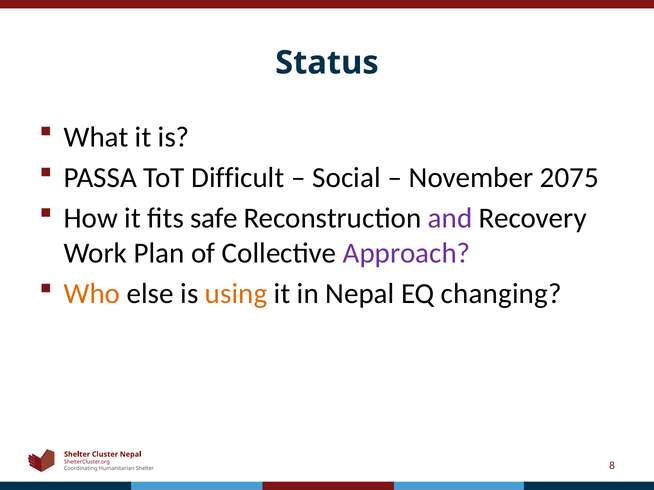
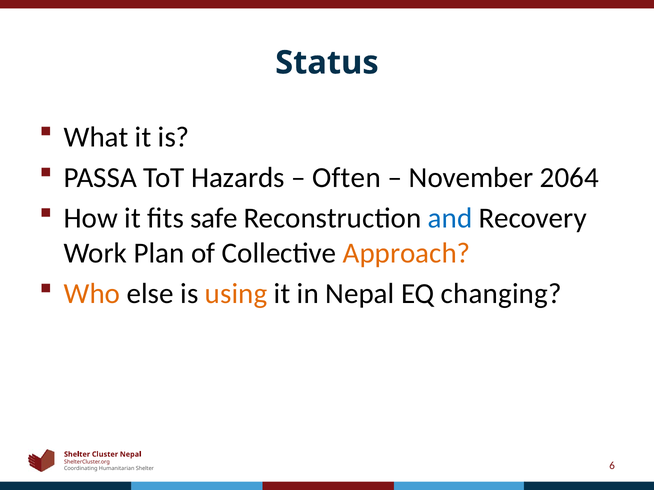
Difficult: Difficult -> Hazards
Social: Social -> Often
2075: 2075 -> 2064
and colour: purple -> blue
Approach colour: purple -> orange
8: 8 -> 6
